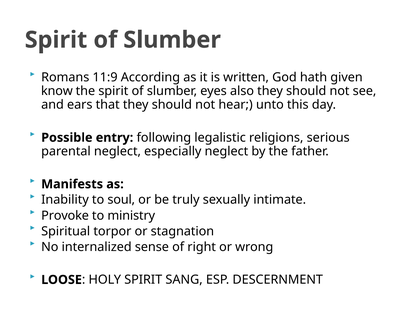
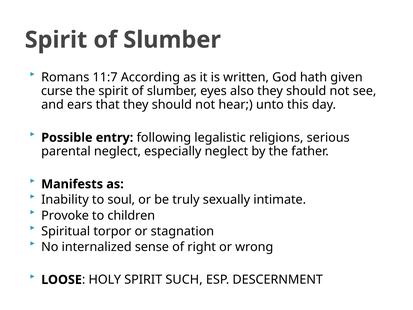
11:9: 11:9 -> 11:7
know: know -> curse
ministry: ministry -> children
SANG: SANG -> SUCH
